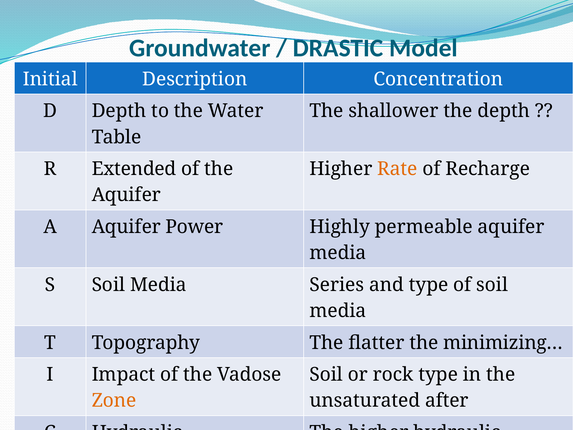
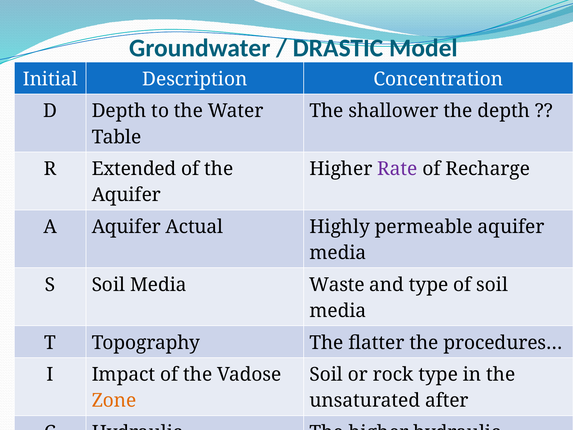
Rate colour: orange -> purple
Power: Power -> Actual
Series: Series -> Waste
minimizing…: minimizing… -> procedures…
